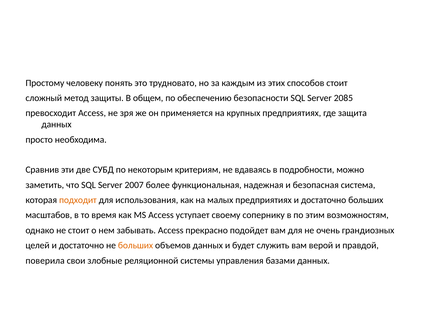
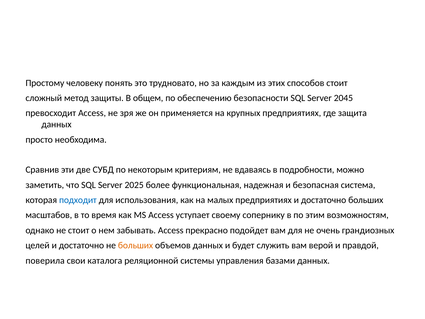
2085: 2085 -> 2045
2007: 2007 -> 2025
подходит colour: orange -> blue
злобные: злобные -> каталога
